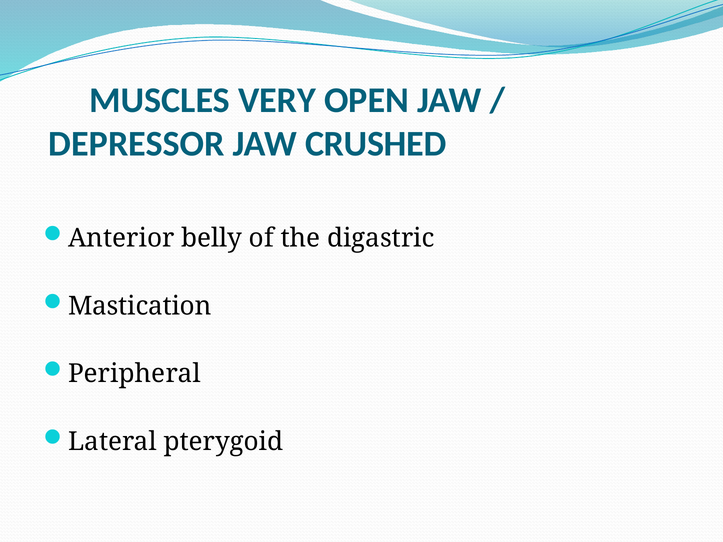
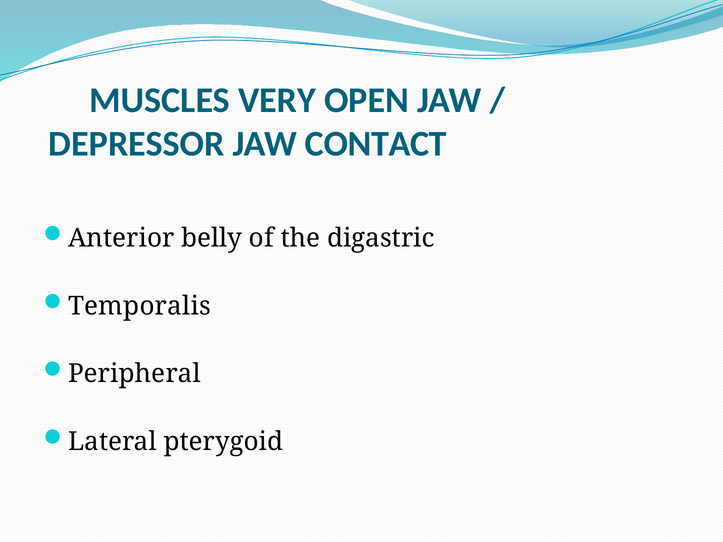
CRUSHED: CRUSHED -> CONTACT
Mastication: Mastication -> Temporalis
